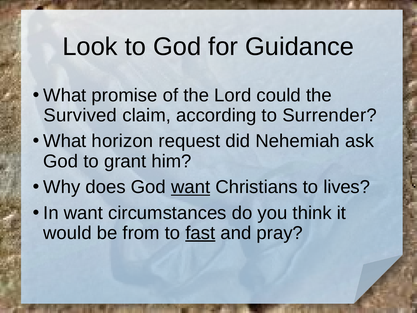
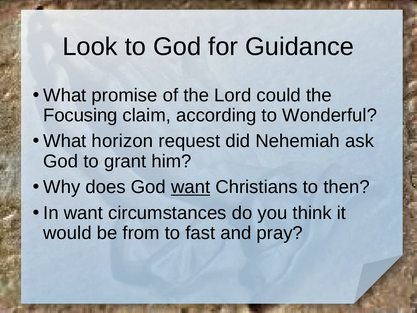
Survived: Survived -> Focusing
Surrender: Surrender -> Wonderful
lives: lives -> then
fast underline: present -> none
